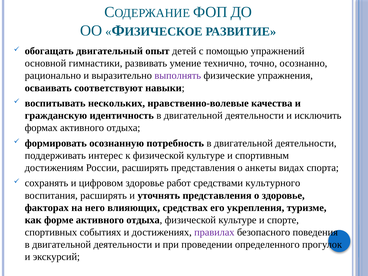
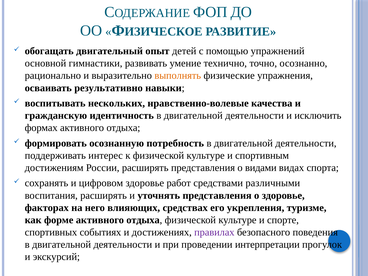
выполнять colour: purple -> orange
соответствуют: соответствуют -> результативно
анкеты: анкеты -> видами
культурного: культурного -> различными
определенного: определенного -> интерпретации
